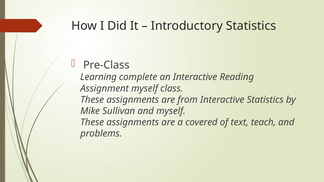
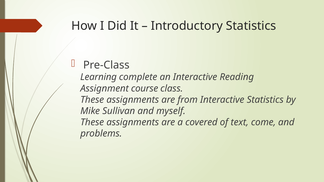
Assignment myself: myself -> course
teach: teach -> come
